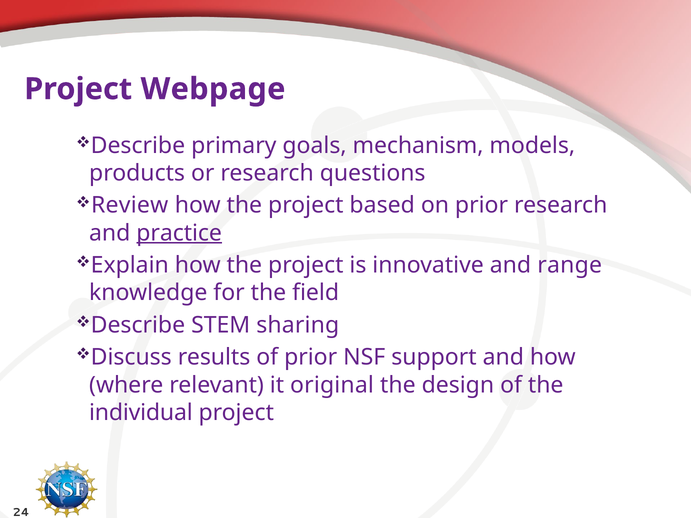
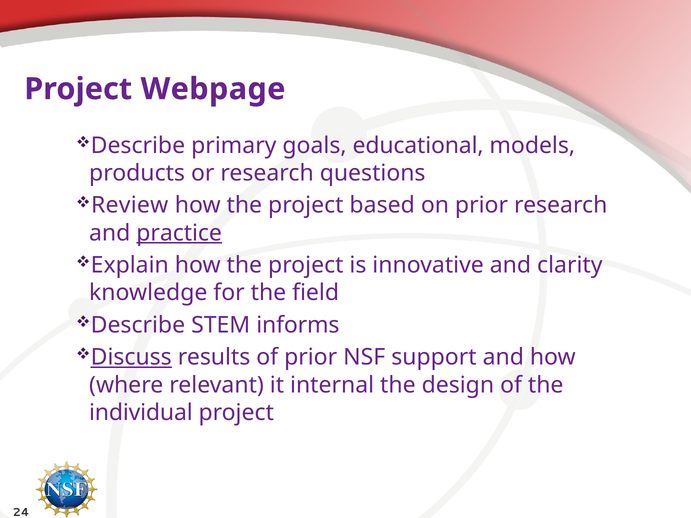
mechanism: mechanism -> educational
range: range -> clarity
sharing: sharing -> informs
Discuss underline: none -> present
original: original -> internal
